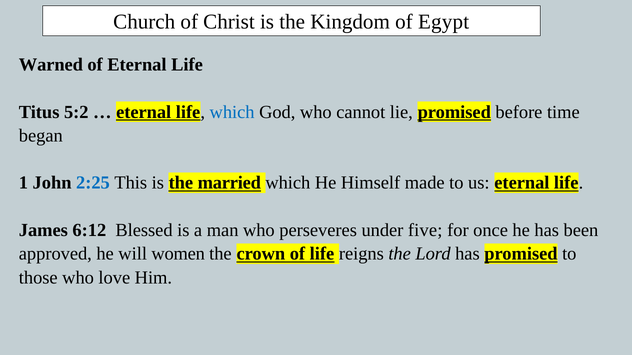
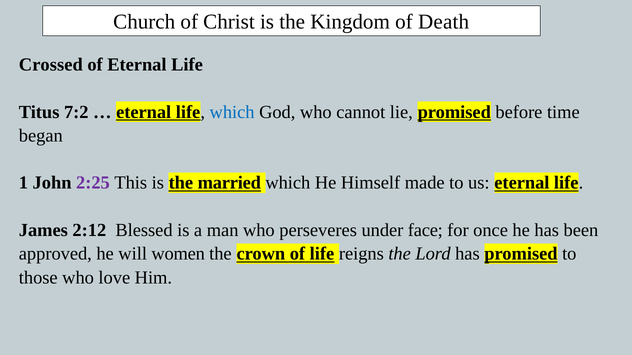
Egypt: Egypt -> Death
Warned: Warned -> Crossed
5:2: 5:2 -> 7:2
2:25 colour: blue -> purple
6:12: 6:12 -> 2:12
five: five -> face
